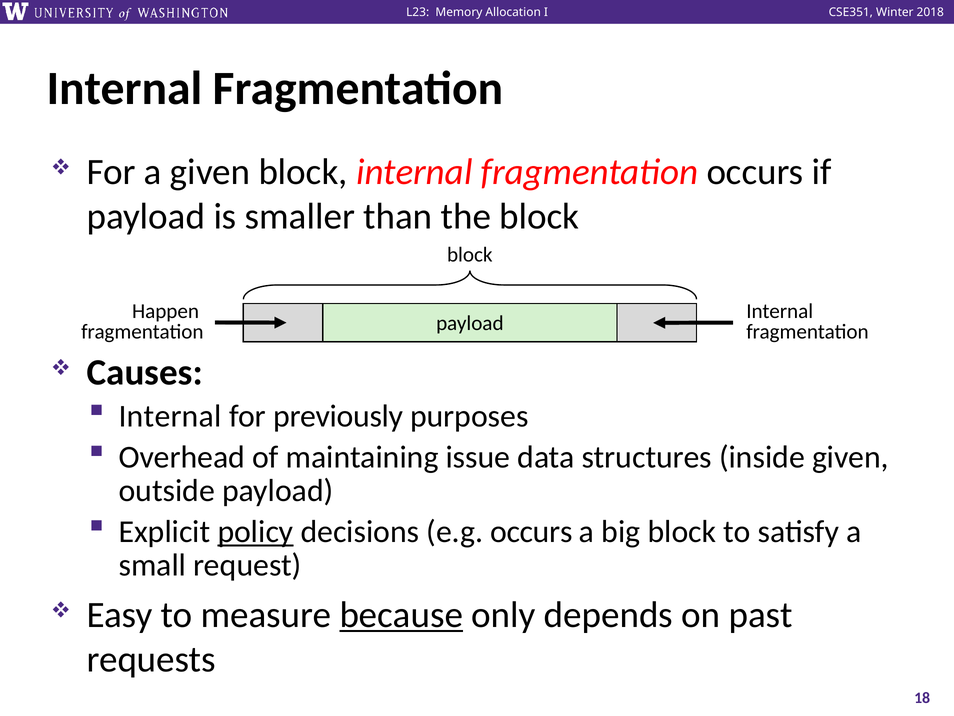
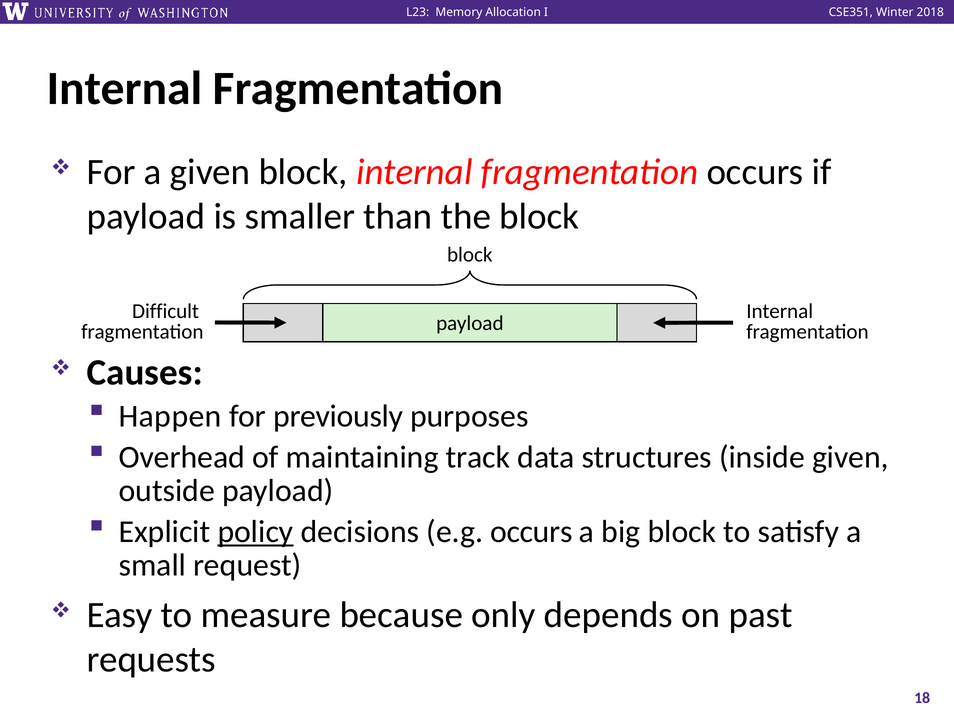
Happen: Happen -> Difficult
Internal at (170, 416): Internal -> Happen
issue: issue -> track
because underline: present -> none
